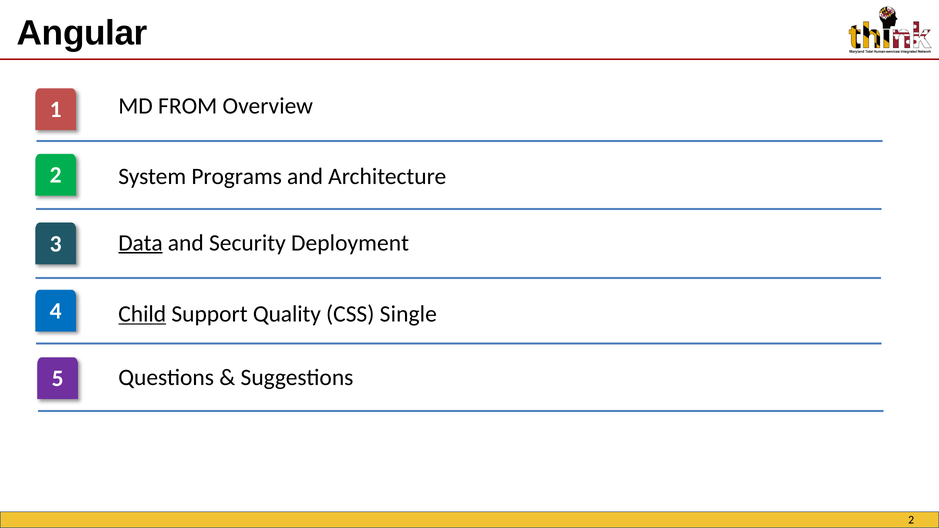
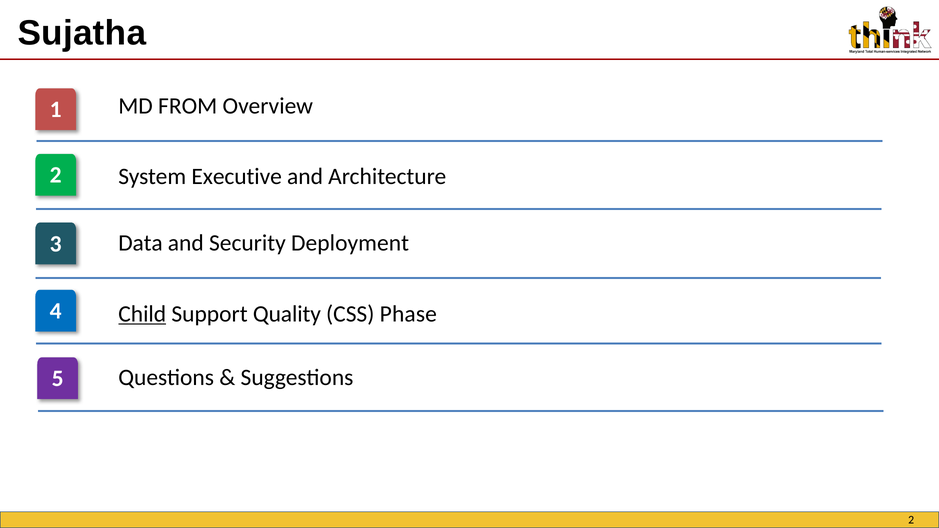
Angular: Angular -> Sujatha
Programs: Programs -> Executive
Data underline: present -> none
Single: Single -> Phase
